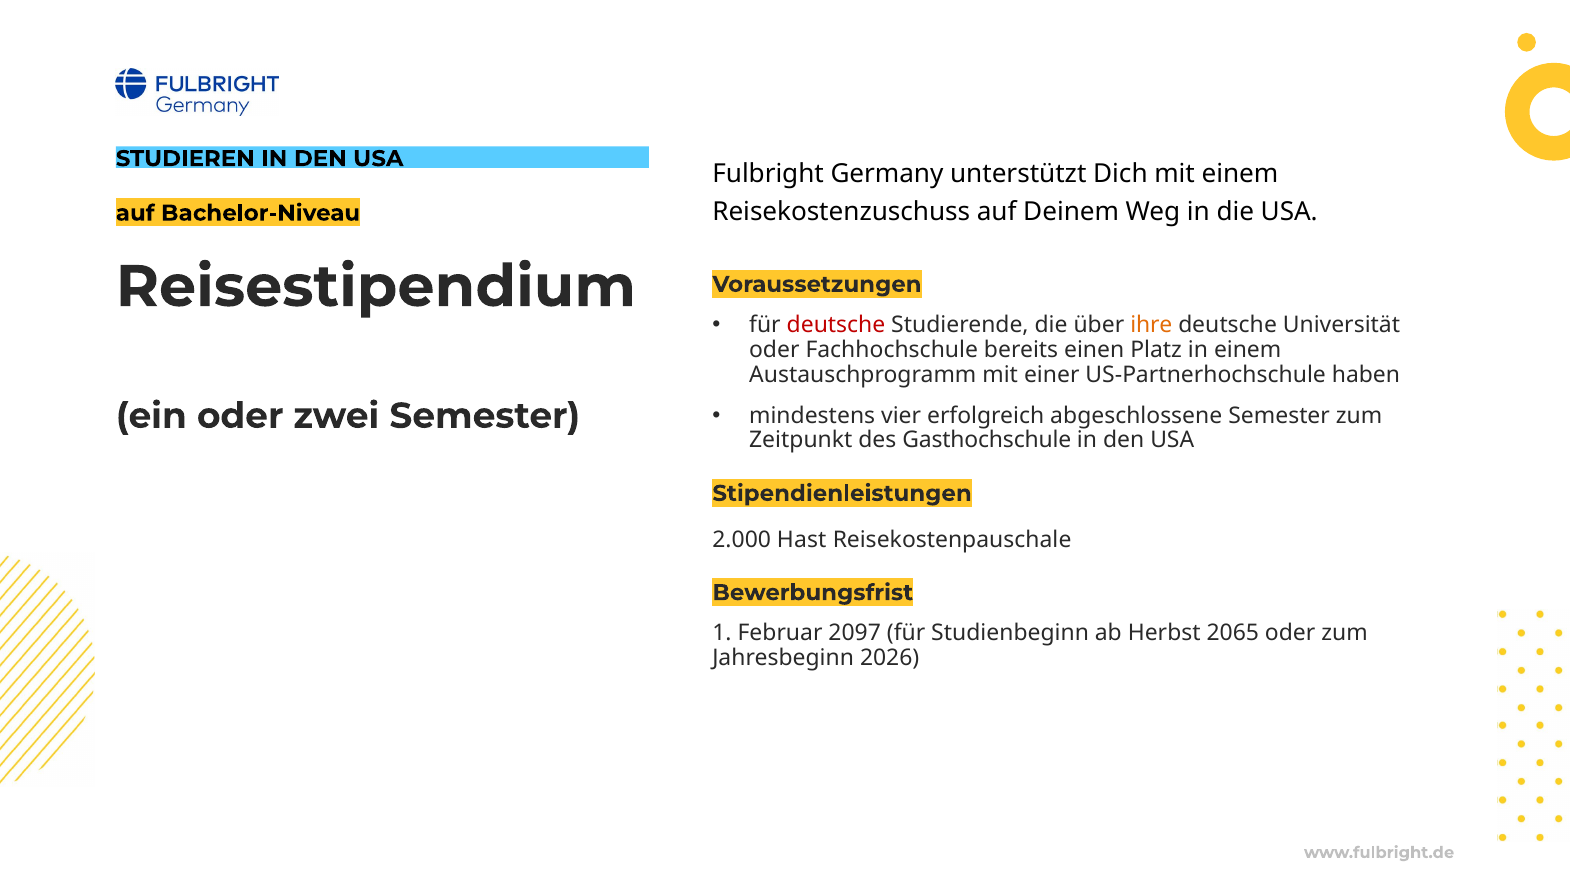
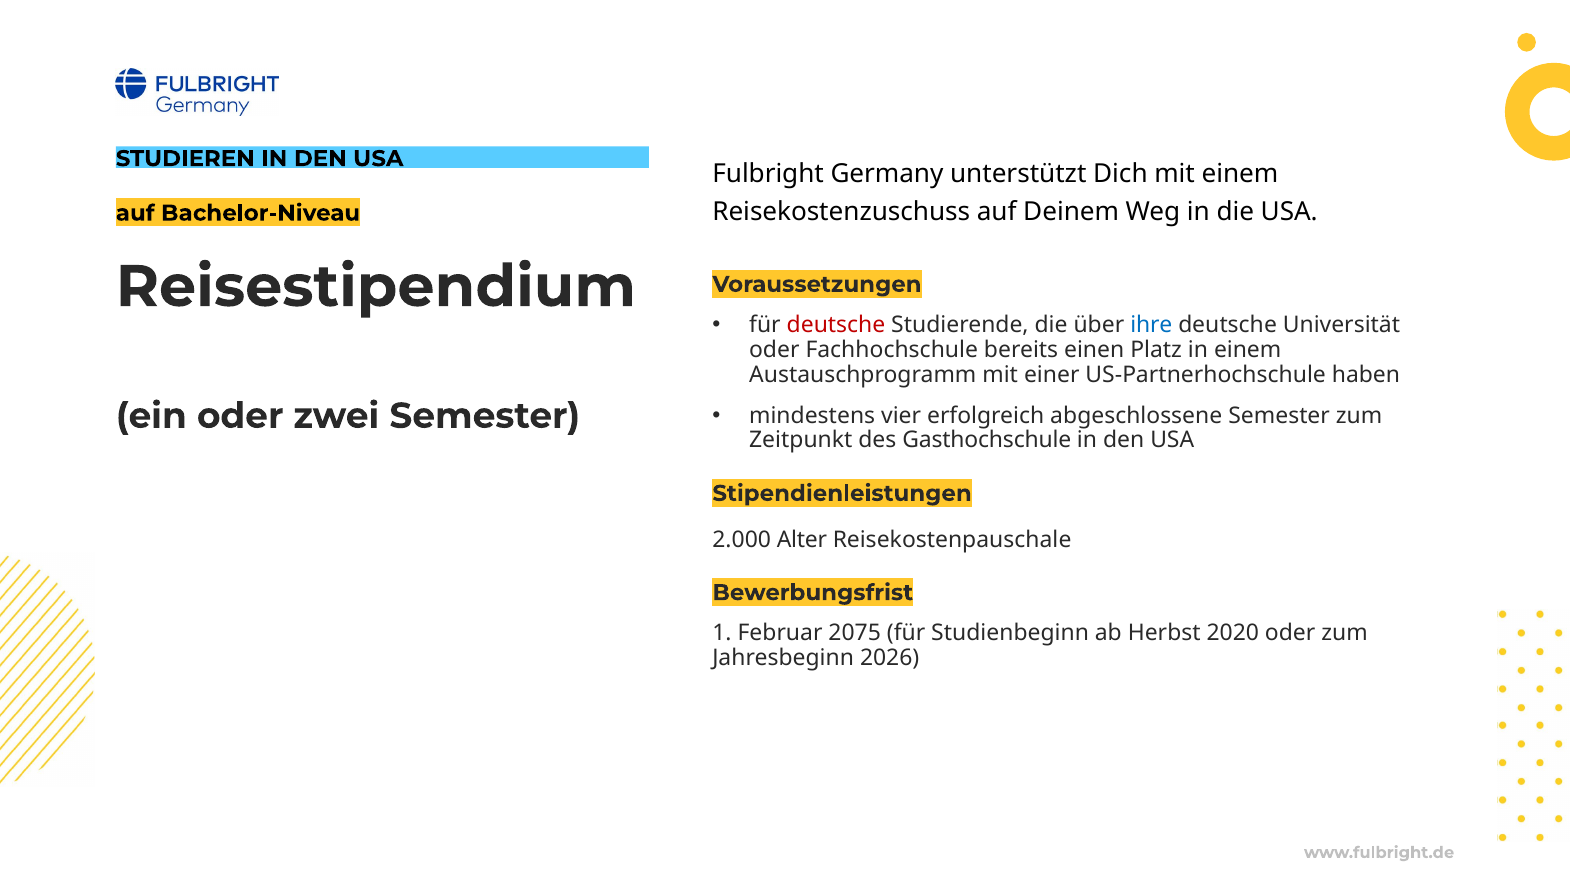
ihre colour: orange -> blue
Hast: Hast -> Alter
2097: 2097 -> 2075
2065: 2065 -> 2020
